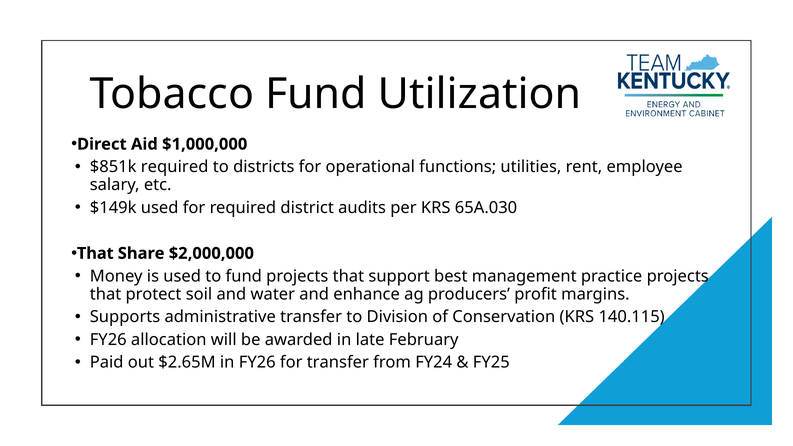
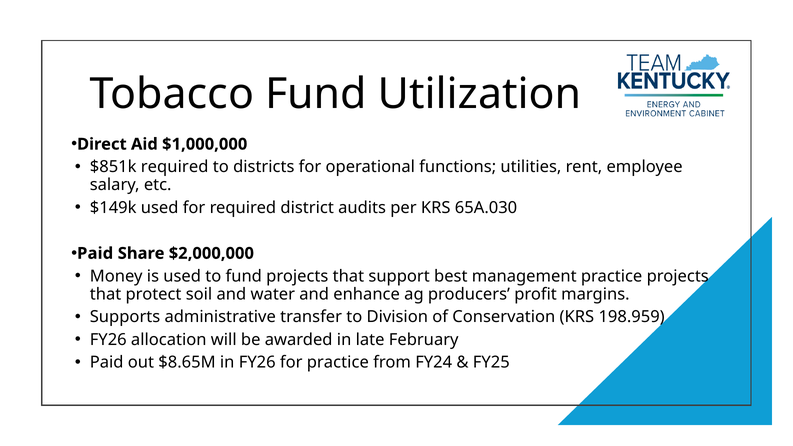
That at (95, 253): That -> Paid
140.115: 140.115 -> 198.959
$2.65M: $2.65M -> $8.65M
for transfer: transfer -> practice
